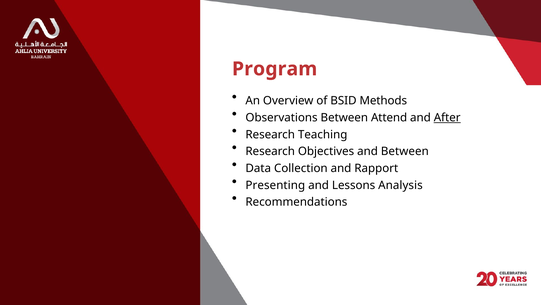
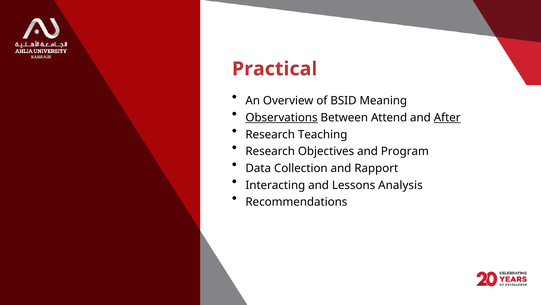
Program: Program -> Practical
Methods: Methods -> Meaning
Observations underline: none -> present
and Between: Between -> Program
Presenting: Presenting -> Interacting
